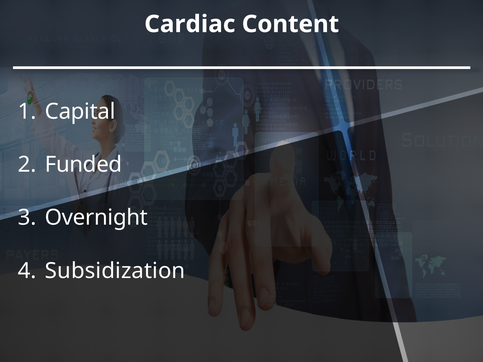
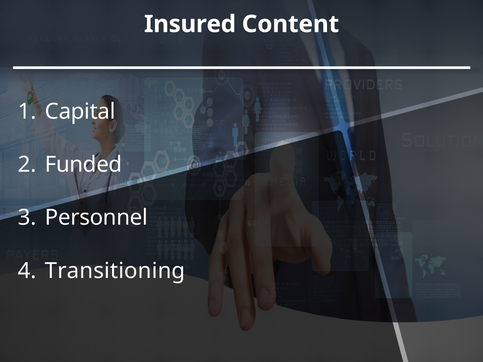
Cardiac: Cardiac -> Insured
Overnight: Overnight -> Personnel
Subsidization: Subsidization -> Transitioning
